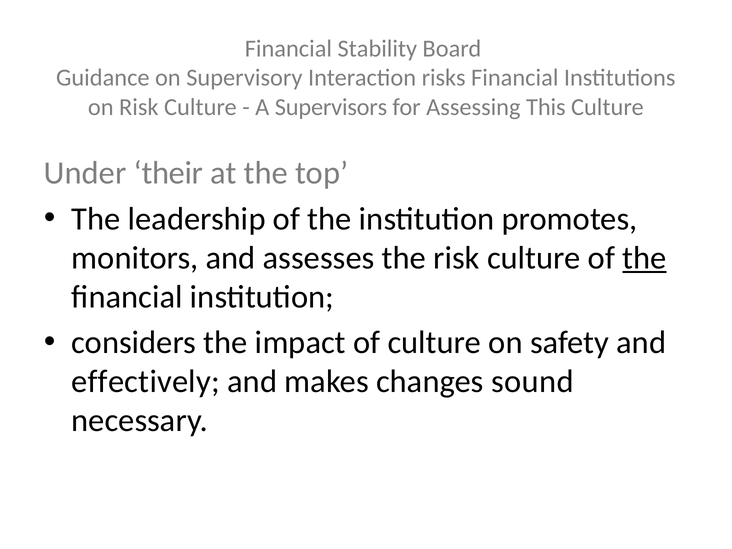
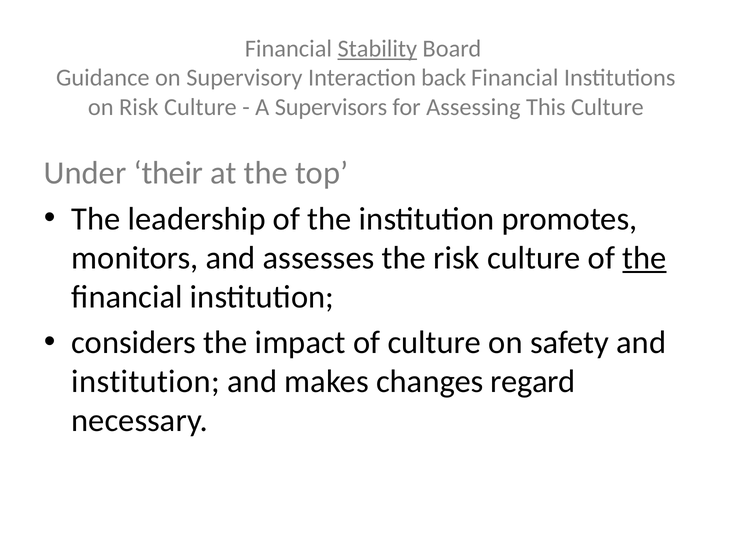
Stability underline: none -> present
risks: risks -> back
effectively at (146, 382): effectively -> institution
sound: sound -> regard
